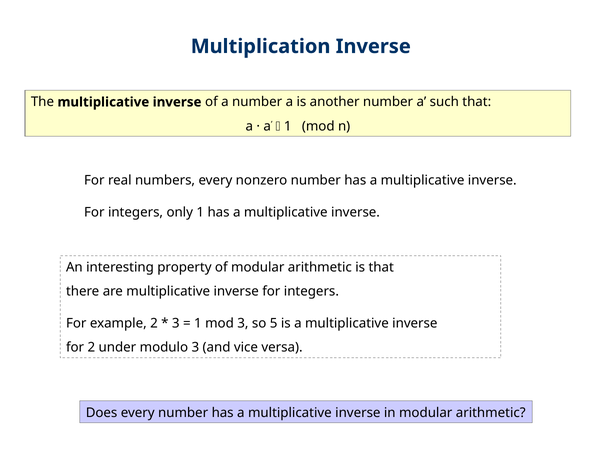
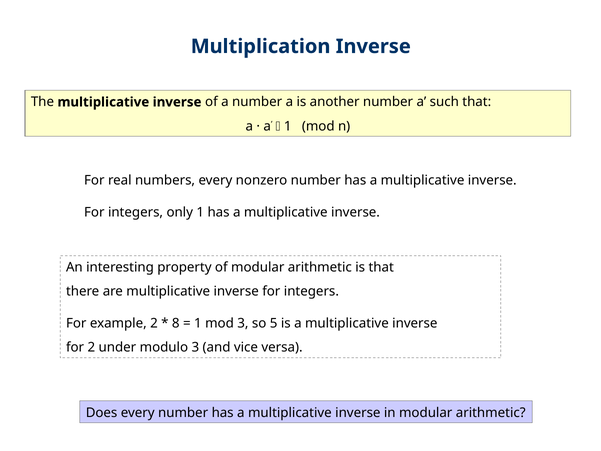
3 at (176, 323): 3 -> 8
